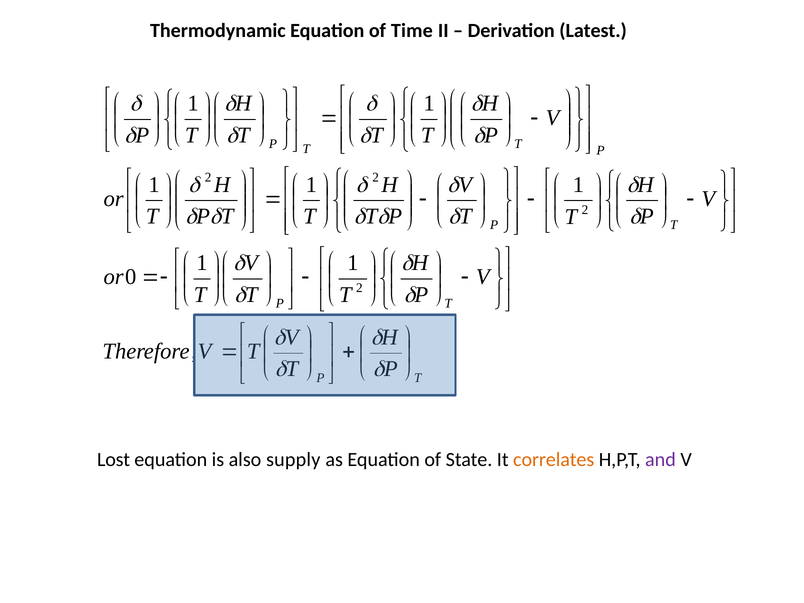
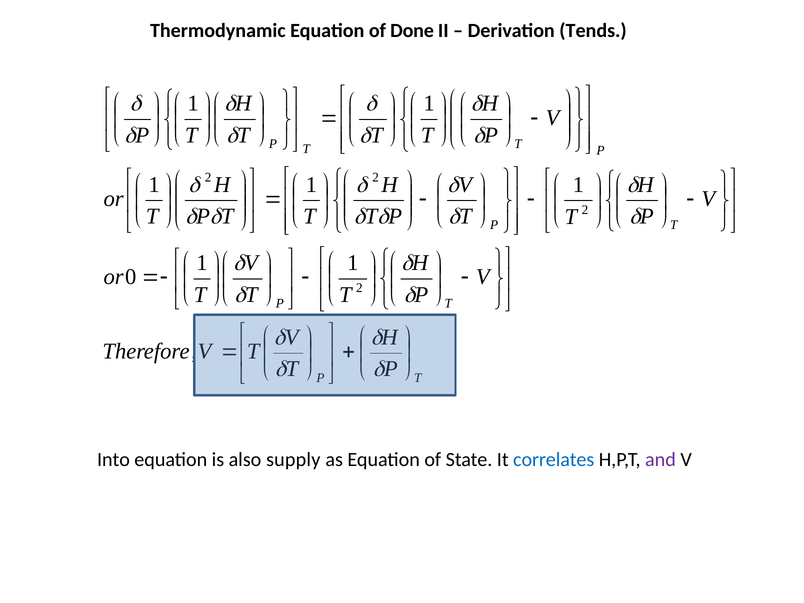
Time: Time -> Done
Latest: Latest -> Tends
Lost: Lost -> Into
correlates colour: orange -> blue
